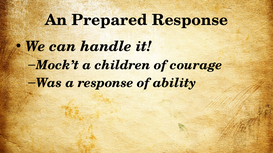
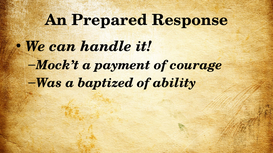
children: children -> payment
a response: response -> baptized
